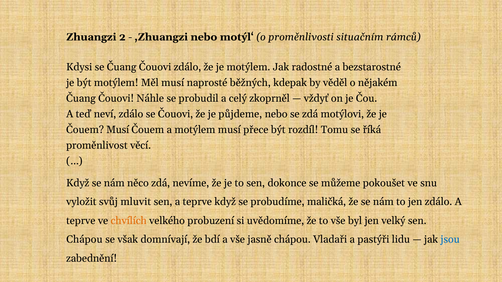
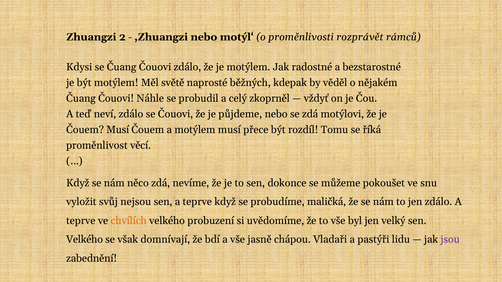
situačním: situačním -> rozprávět
Měl musí: musí -> světě
mluvit: mluvit -> nejsou
Chápou at (84, 240): Chápou -> Velkého
jsou colour: blue -> purple
